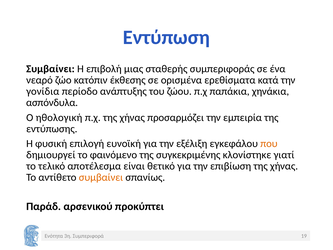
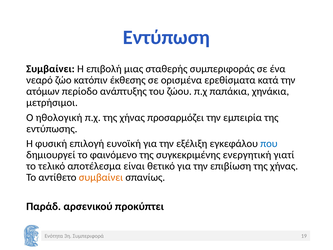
γονίδια: γονίδια -> ατόμων
ασπόνδυλα: ασπόνδυλα -> μετρήσιμοι
που colour: orange -> blue
κλονίστηκε: κλονίστηκε -> ενεργητική
